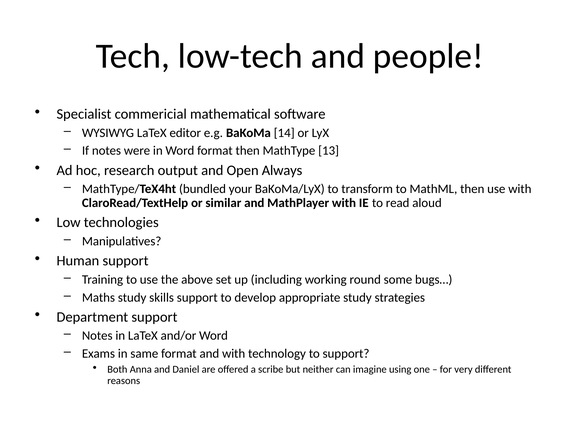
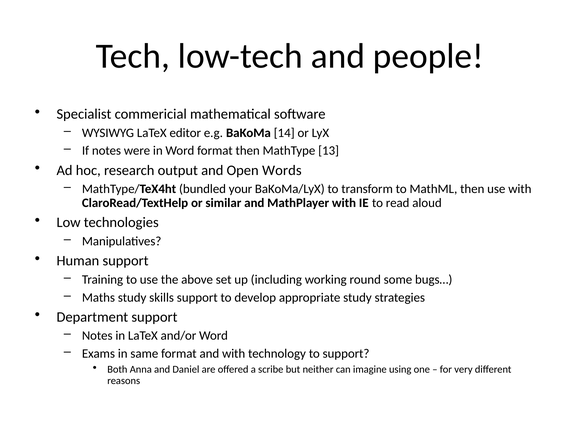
Always: Always -> Words
